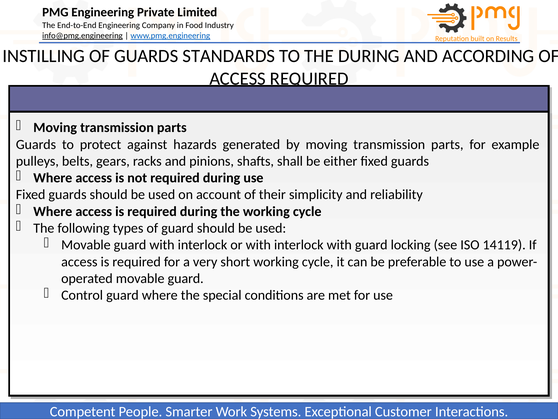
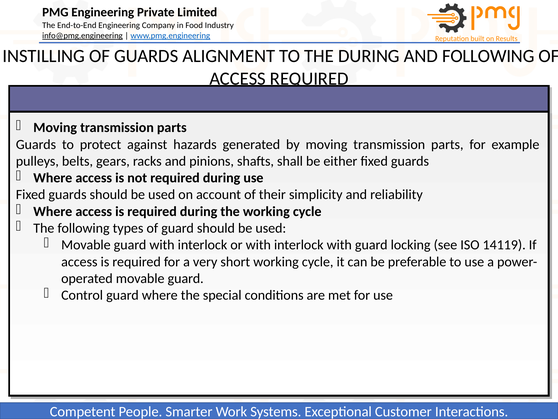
STANDARDS: STANDARDS -> ALIGNMENT
AND ACCORDING: ACCORDING -> FOLLOWING
